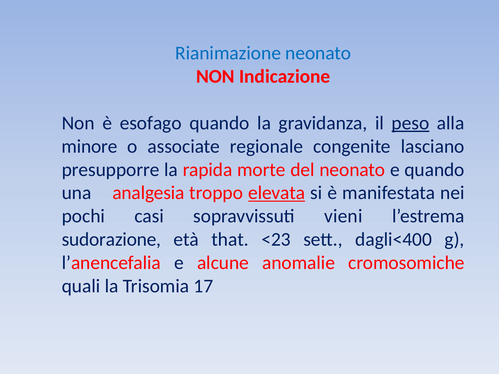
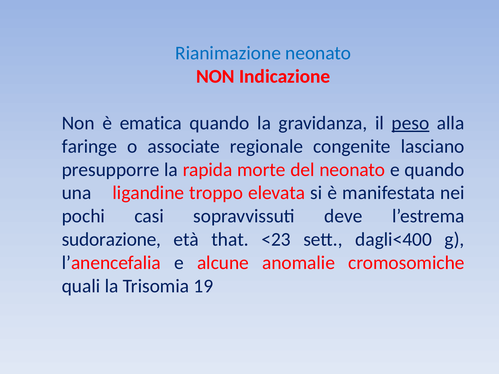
esofago: esofago -> ematica
minore: minore -> faringe
analgesia: analgesia -> ligandine
elevata underline: present -> none
vieni: vieni -> deve
17: 17 -> 19
